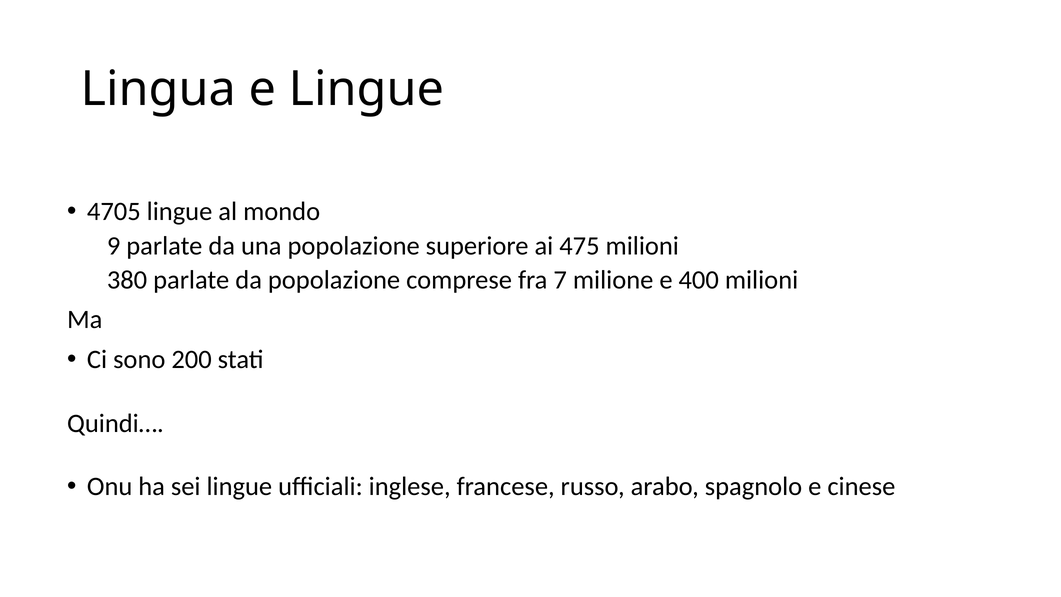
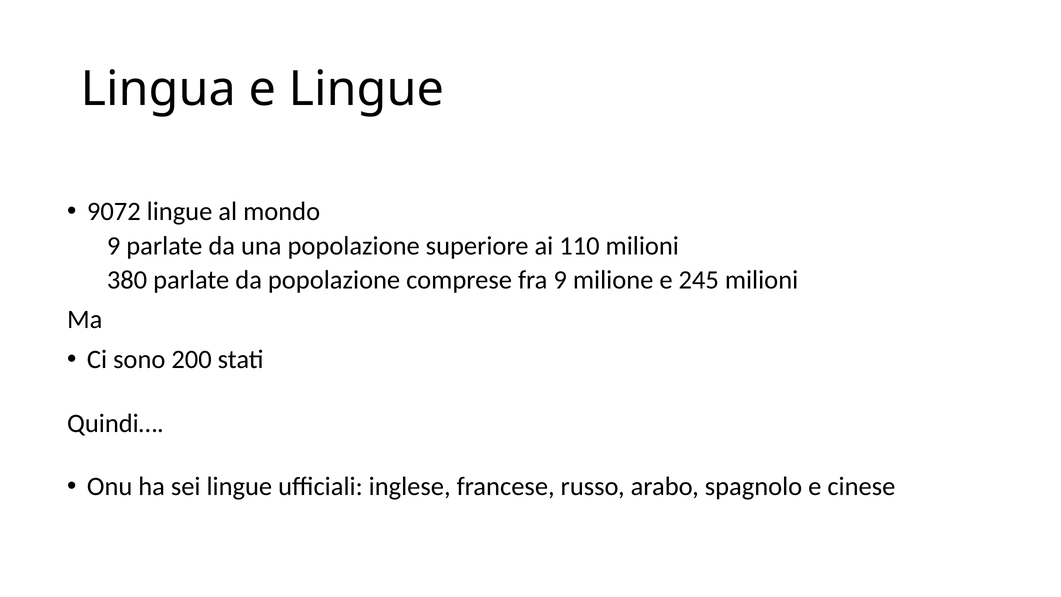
4705: 4705 -> 9072
475: 475 -> 110
fra 7: 7 -> 9
400: 400 -> 245
